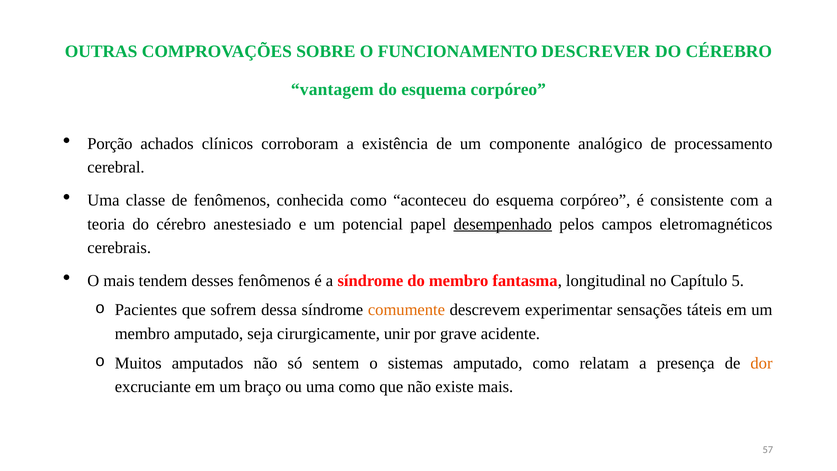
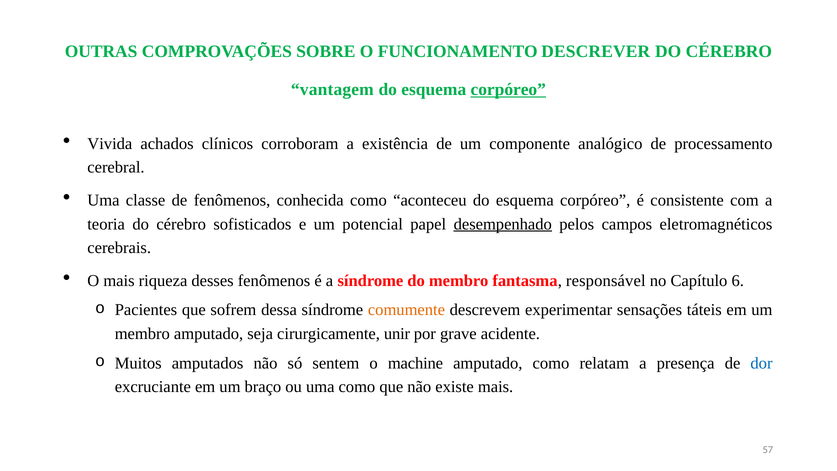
corpóreo at (508, 89) underline: none -> present
Porção: Porção -> Vivida
anestesiado: anestesiado -> sofisticados
tendem: tendem -> riqueza
longitudinal: longitudinal -> responsável
5: 5 -> 6
sistemas: sistemas -> machine
dor colour: orange -> blue
